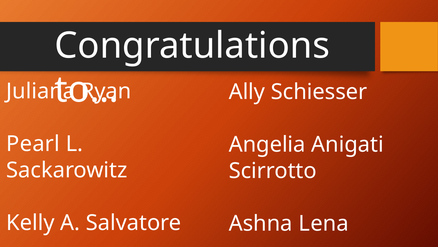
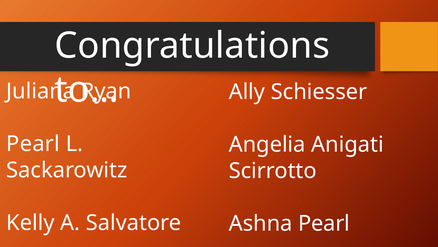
Ashna Lena: Lena -> Pearl
